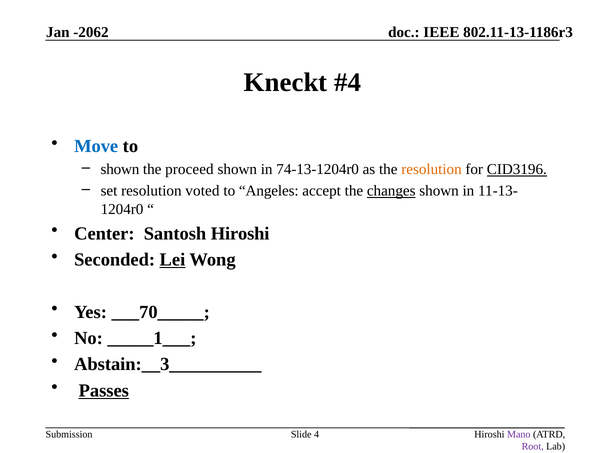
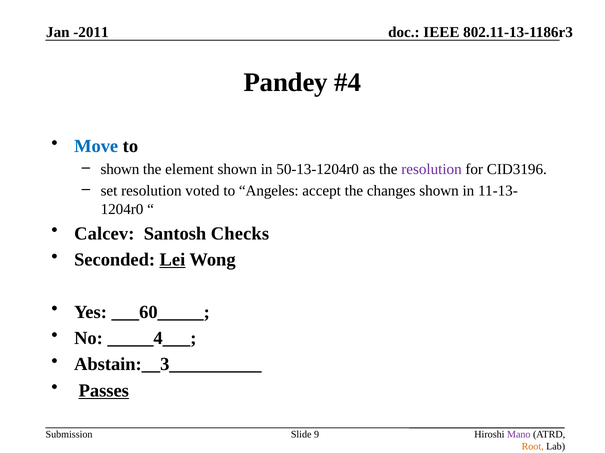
-2062: -2062 -> -2011
Kneckt: Kneckt -> Pandey
proceed: proceed -> element
74-13-1204r0: 74-13-1204r0 -> 50-13-1204r0
resolution at (431, 170) colour: orange -> purple
CID3196 underline: present -> none
changes underline: present -> none
Center: Center -> Calcev
Santosh Hiroshi: Hiroshi -> Checks
___70_____: ___70_____ -> ___60_____
_____1___: _____1___ -> _____4___
4: 4 -> 9
Root colour: purple -> orange
